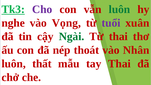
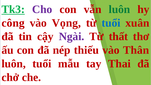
nghe: nghe -> công
tuổi at (111, 23) colour: purple -> blue
Ngài colour: green -> purple
Từ thai: thai -> thất
thoát: thoát -> thiếu
Nhân: Nhân -> Thân
luôn thất: thất -> tuổi
